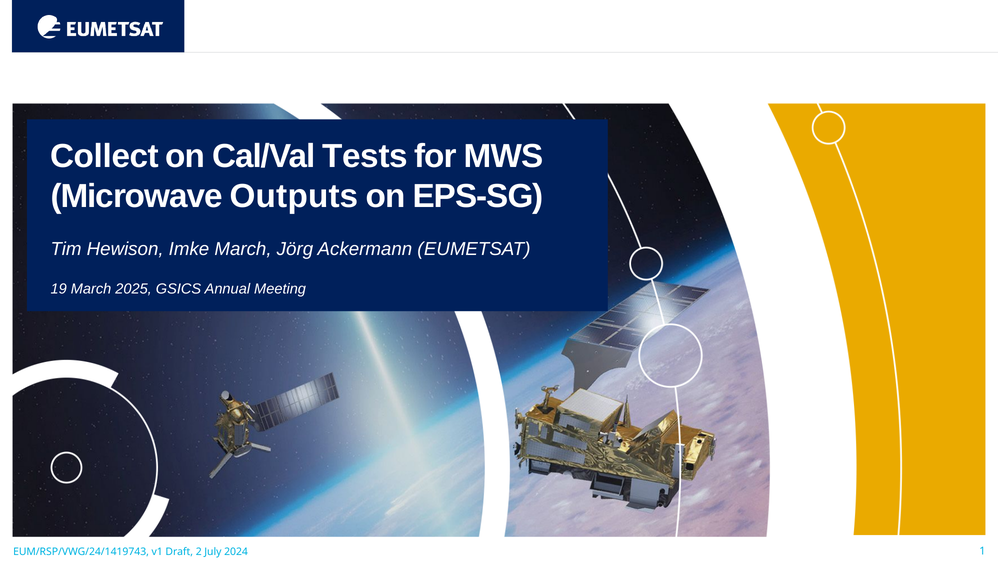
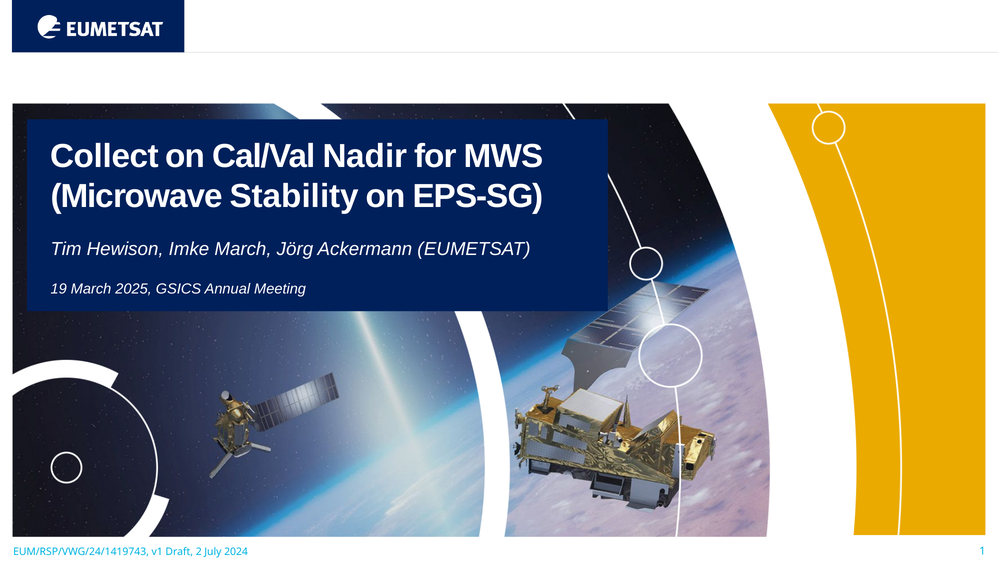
Tests: Tests -> Nadir
Outputs: Outputs -> Stability
